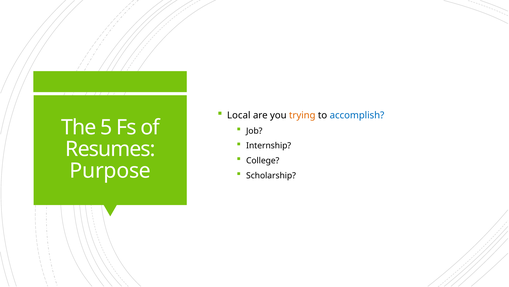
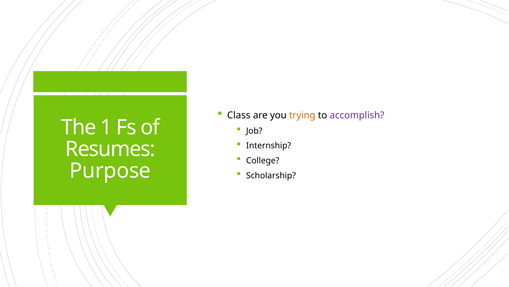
Local: Local -> Class
accomplish colour: blue -> purple
5: 5 -> 1
